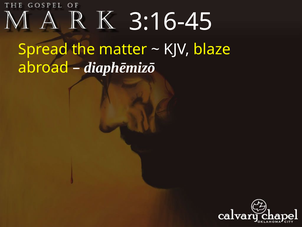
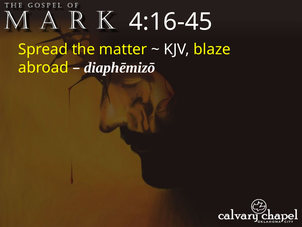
3:16-45: 3:16-45 -> 4:16-45
